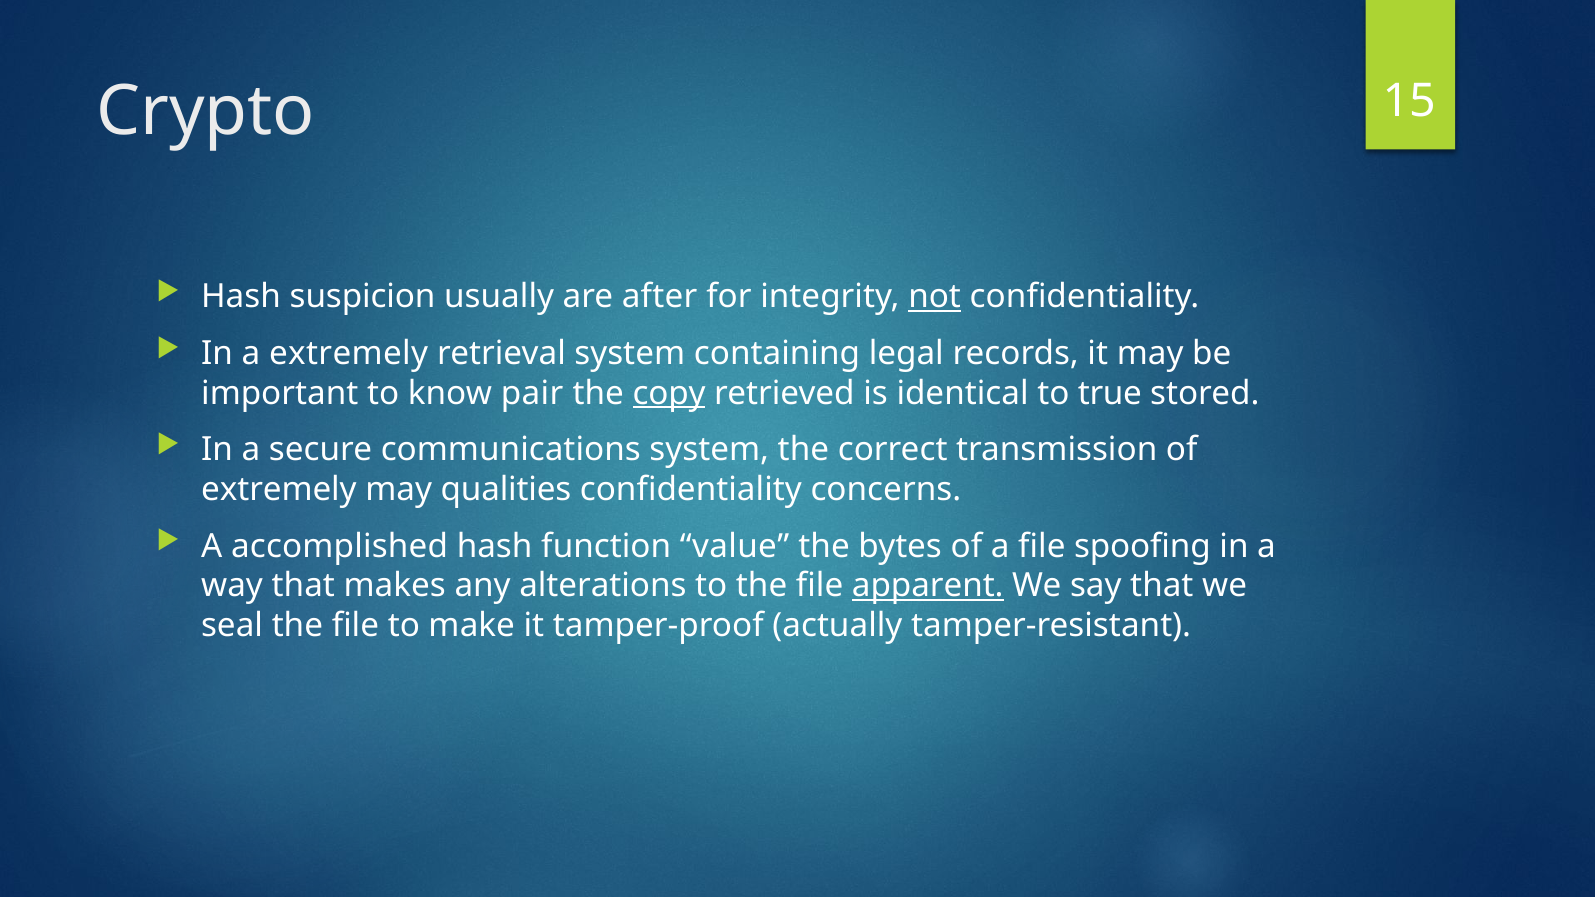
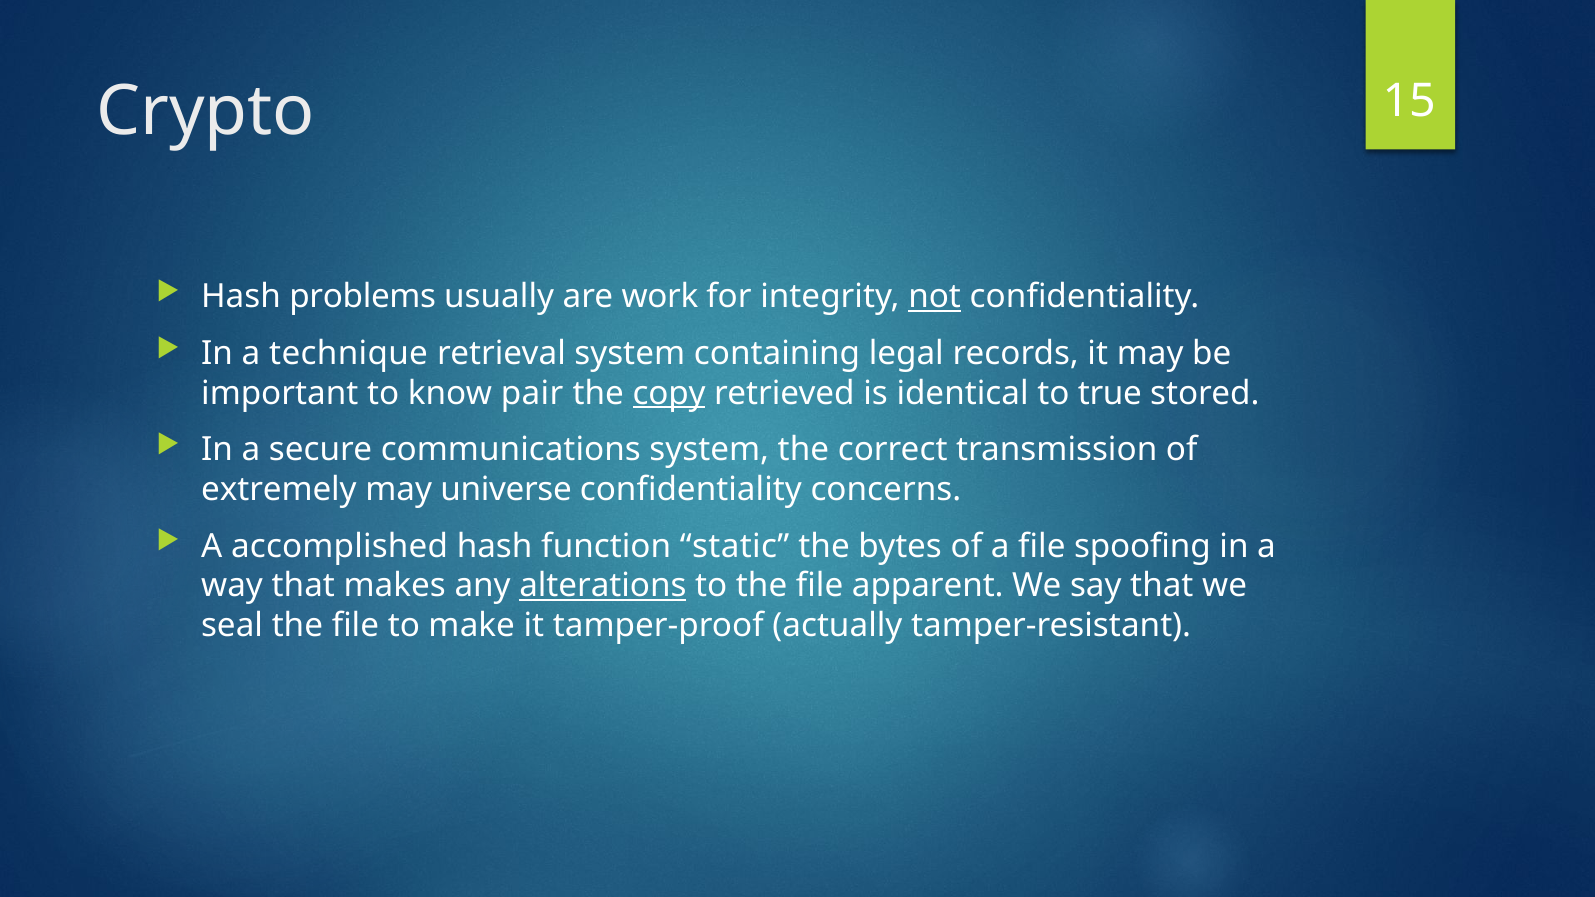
suspicion: suspicion -> problems
after: after -> work
a extremely: extremely -> technique
qualities: qualities -> universe
value: value -> static
alterations underline: none -> present
apparent underline: present -> none
